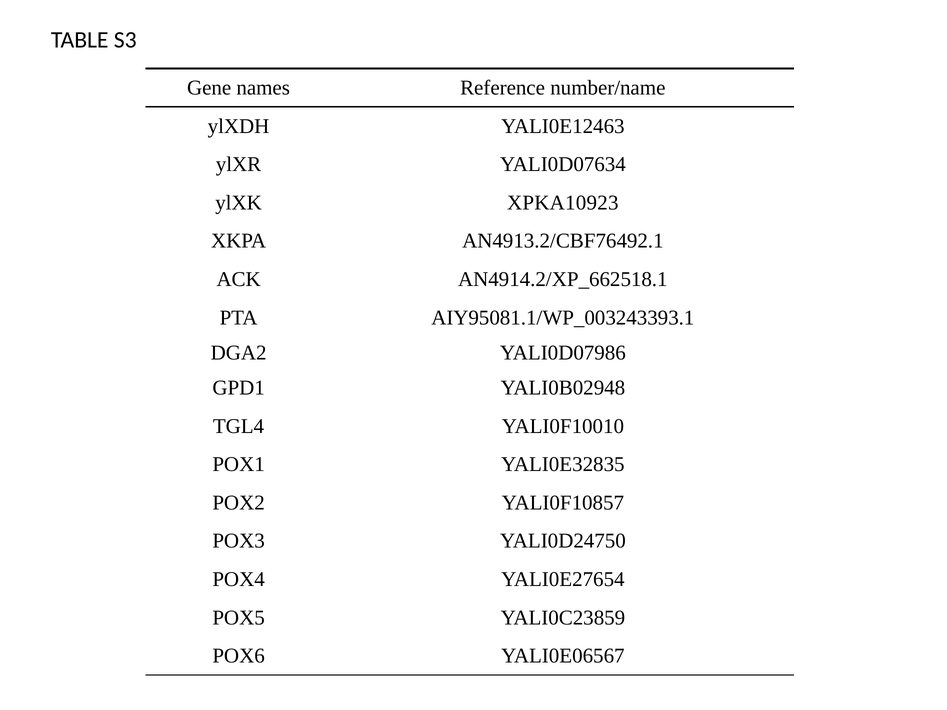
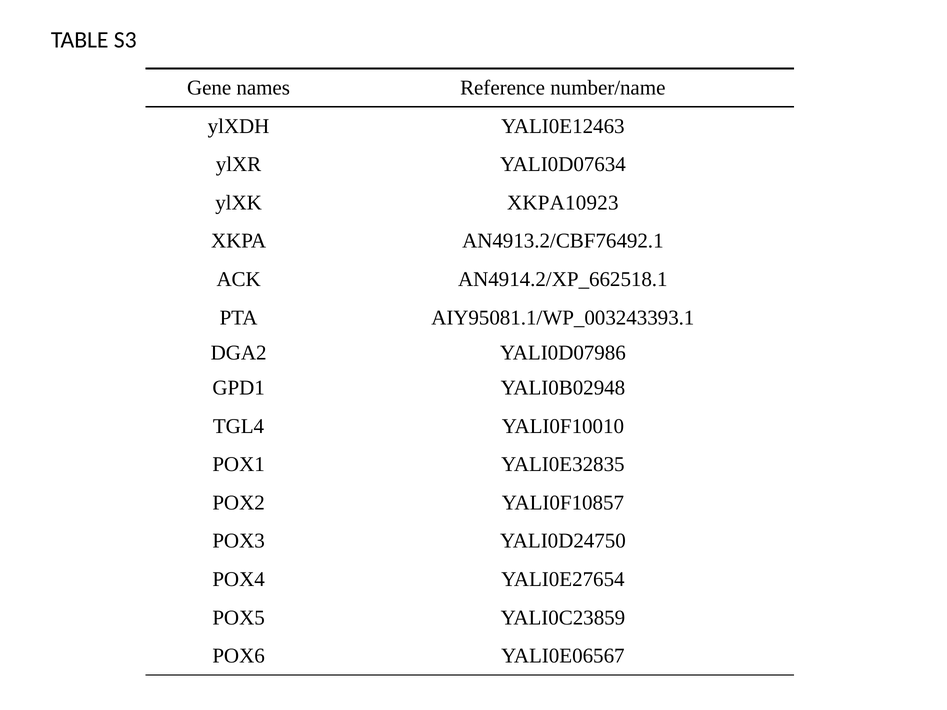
XPKA10923: XPKA10923 -> XKPA10923
